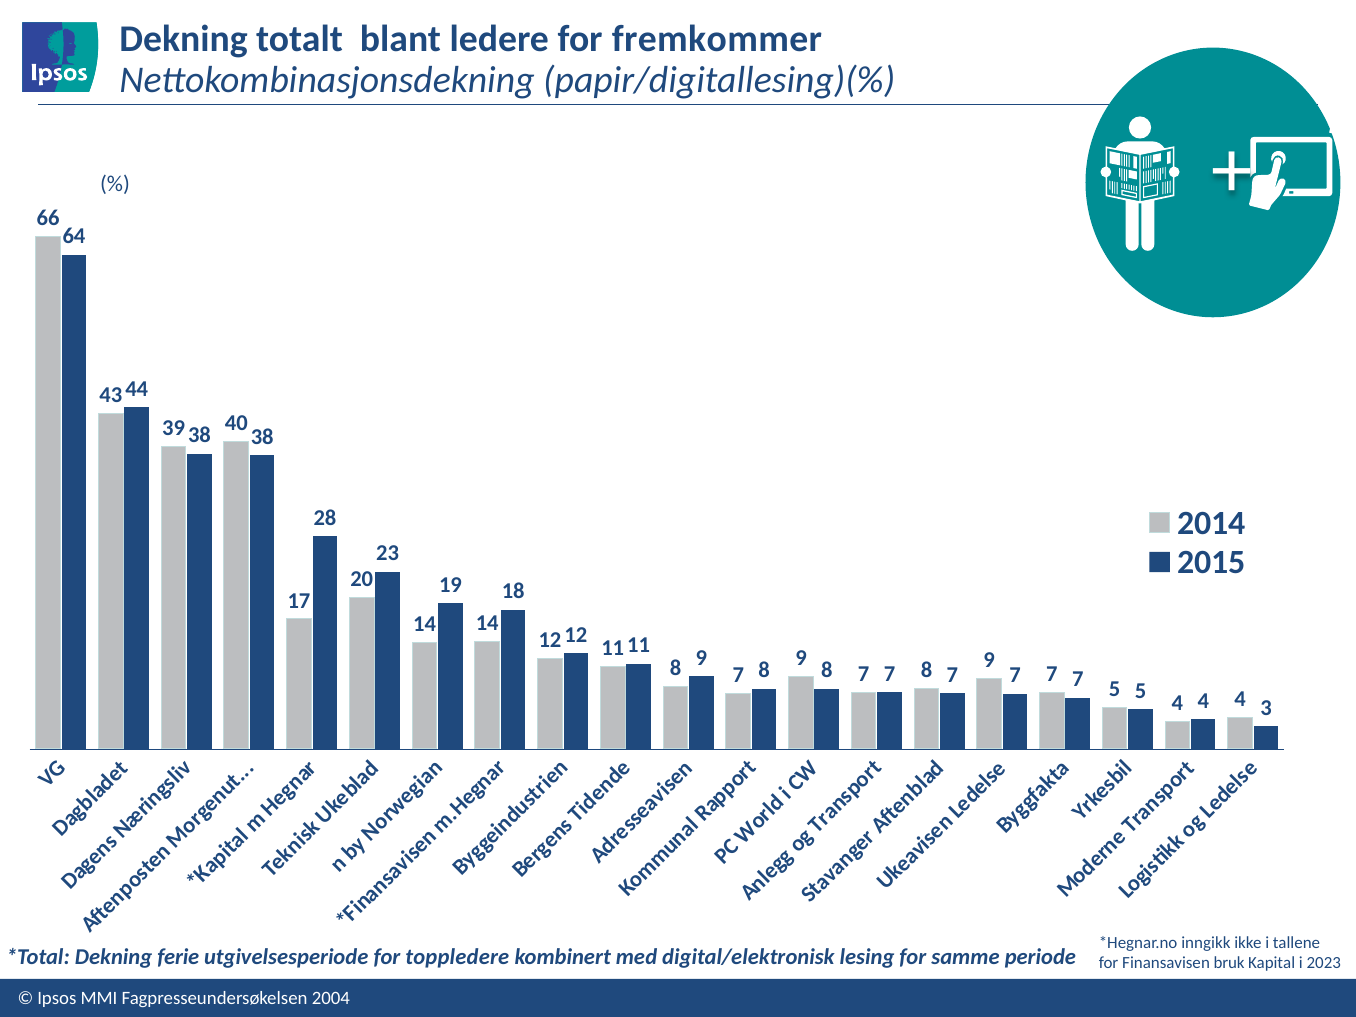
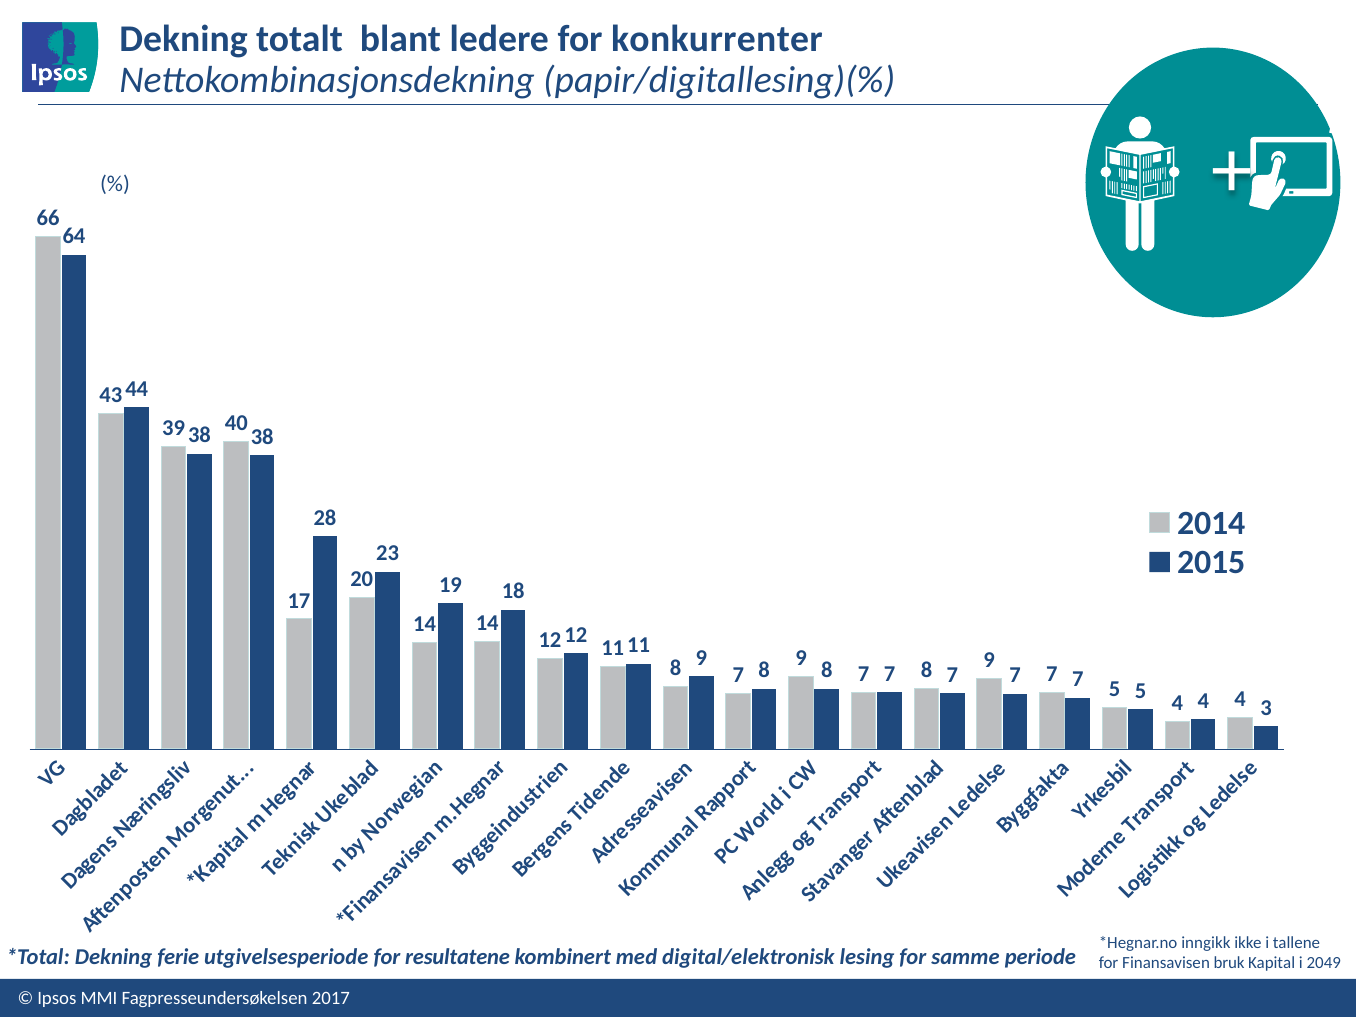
fremkommer: fremkommer -> konkurrenter
toppledere: toppledere -> resultatene
2023: 2023 -> 2049
2004: 2004 -> 2017
